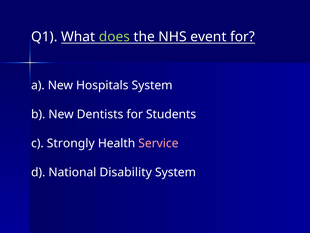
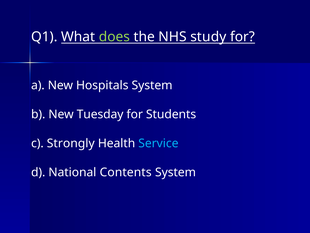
event: event -> study
Dentists: Dentists -> Tuesday
Service colour: pink -> light blue
Disability: Disability -> Contents
